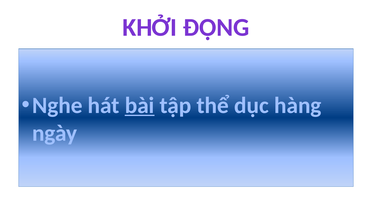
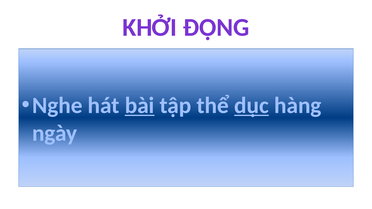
dục underline: none -> present
